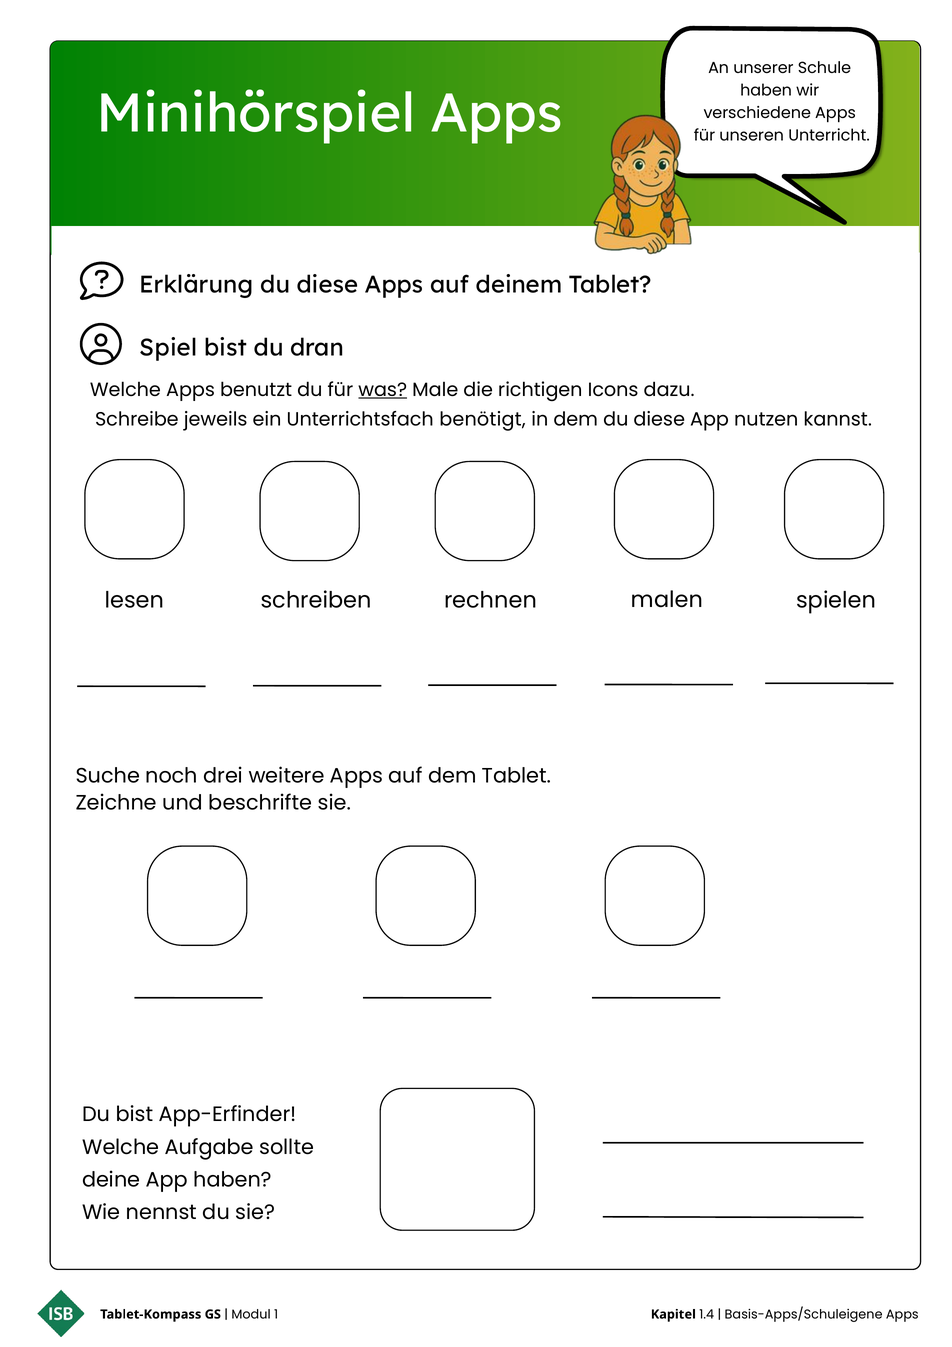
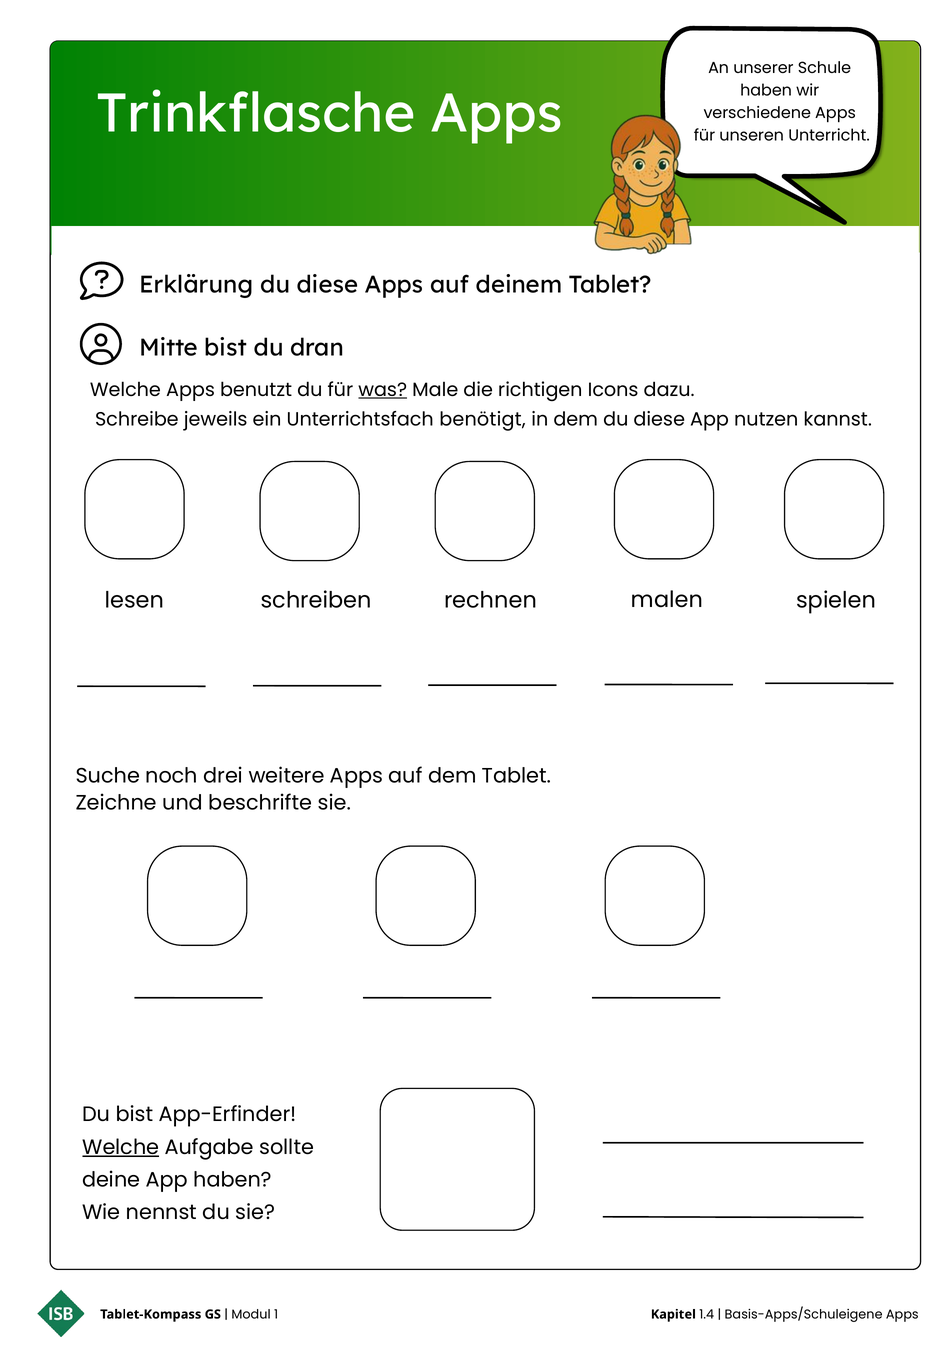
Minihörspiel: Minihörspiel -> Trinkflasche
Spiel: Spiel -> Mitte
Welche at (121, 1147) underline: none -> present
